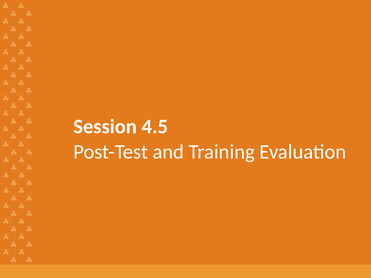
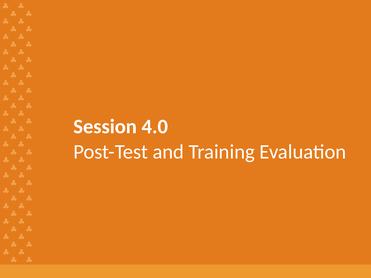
4.5: 4.5 -> 4.0
